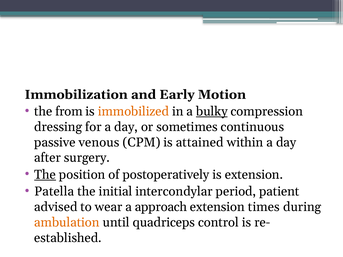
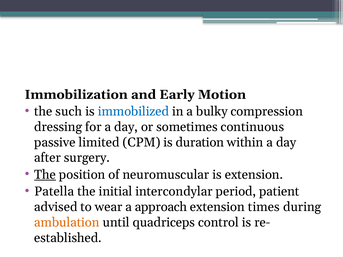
from: from -> such
immobilized colour: orange -> blue
bulky underline: present -> none
venous: venous -> limited
attained: attained -> duration
postoperatively: postoperatively -> neuromuscular
